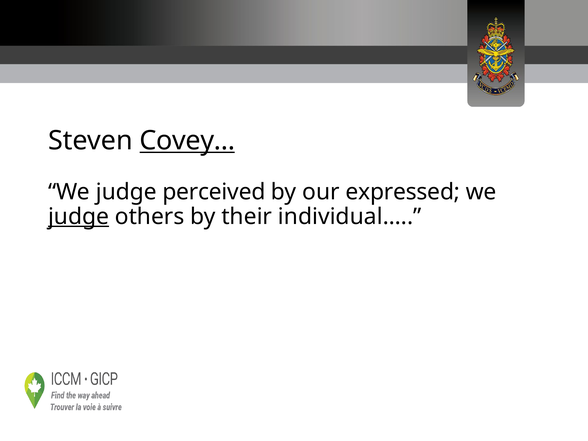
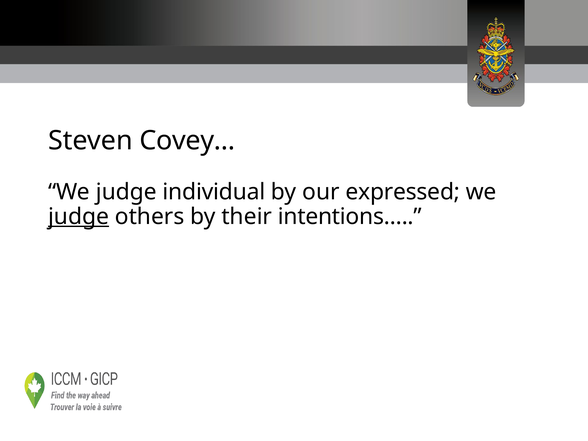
Covey… underline: present -> none
perceived: perceived -> individual
individual…: individual… -> intentions…
